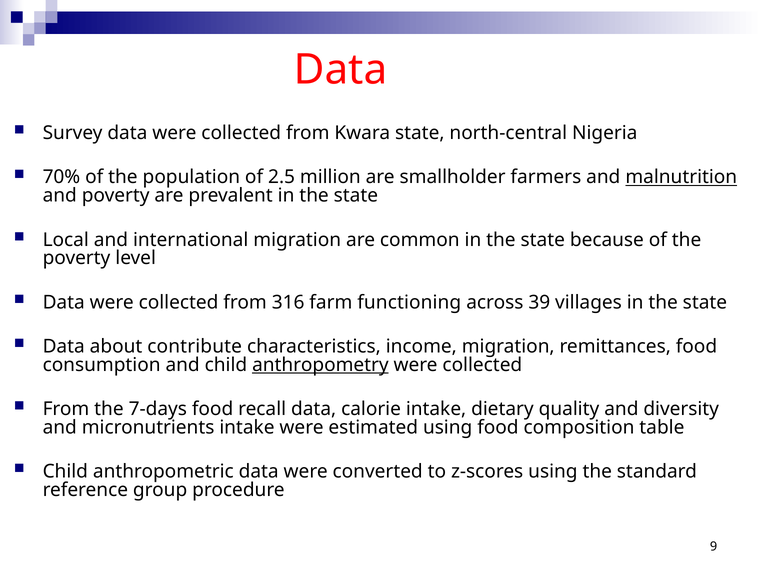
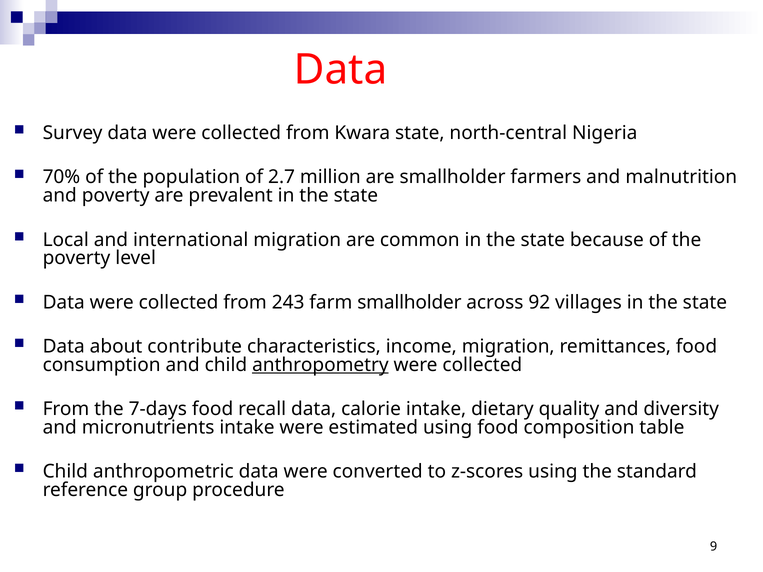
2.5: 2.5 -> 2.7
malnutrition underline: present -> none
316: 316 -> 243
farm functioning: functioning -> smallholder
39: 39 -> 92
